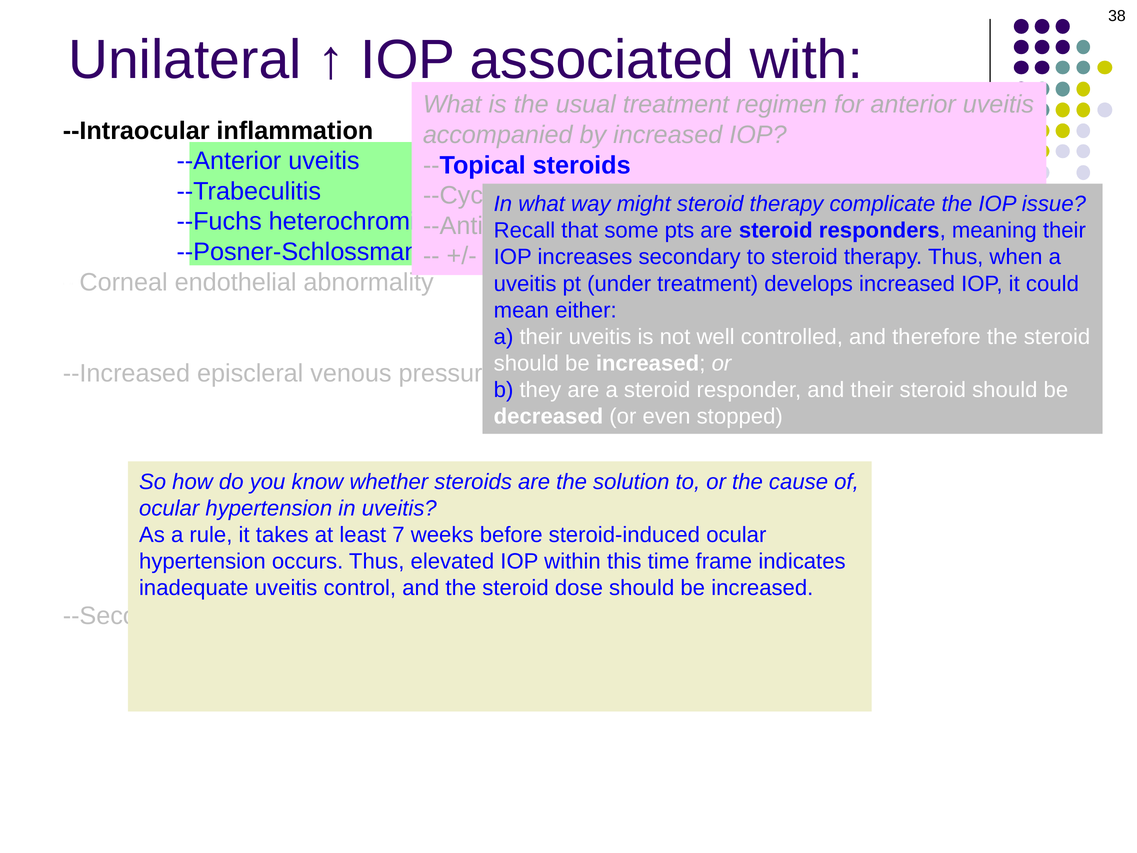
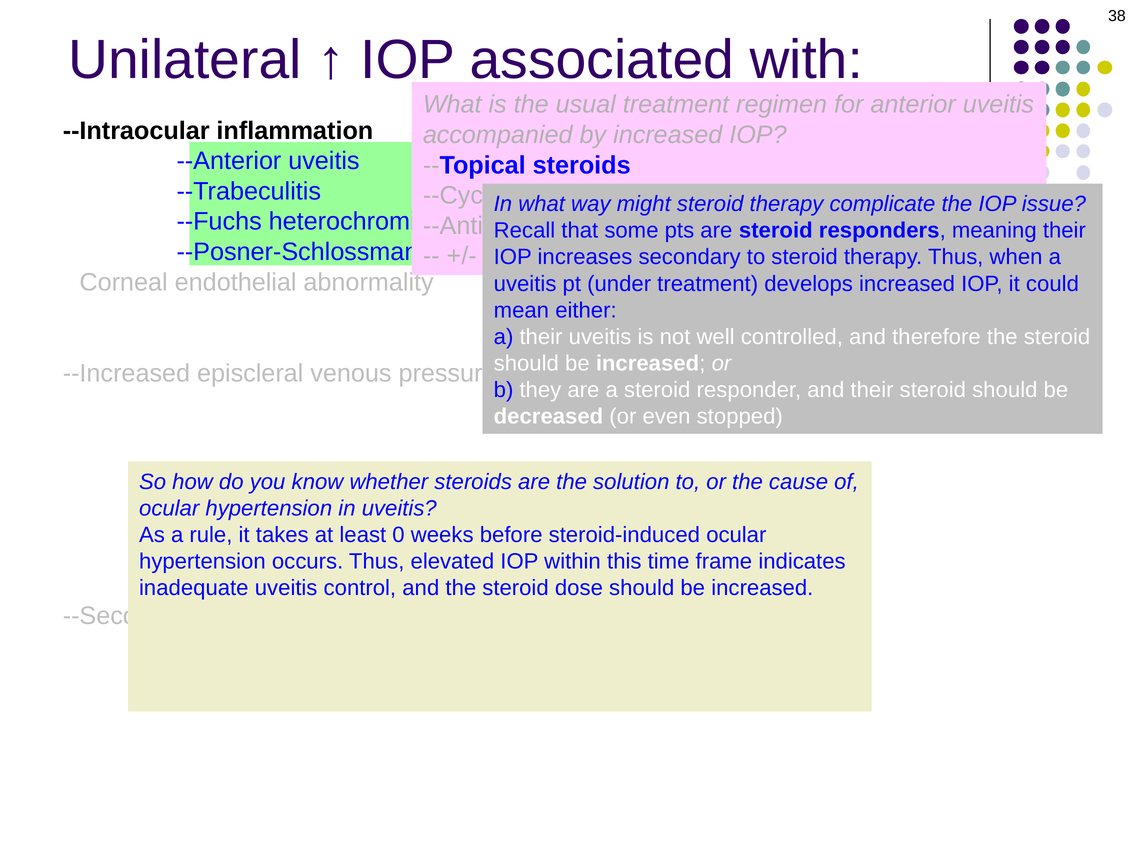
7: 7 -> 0
